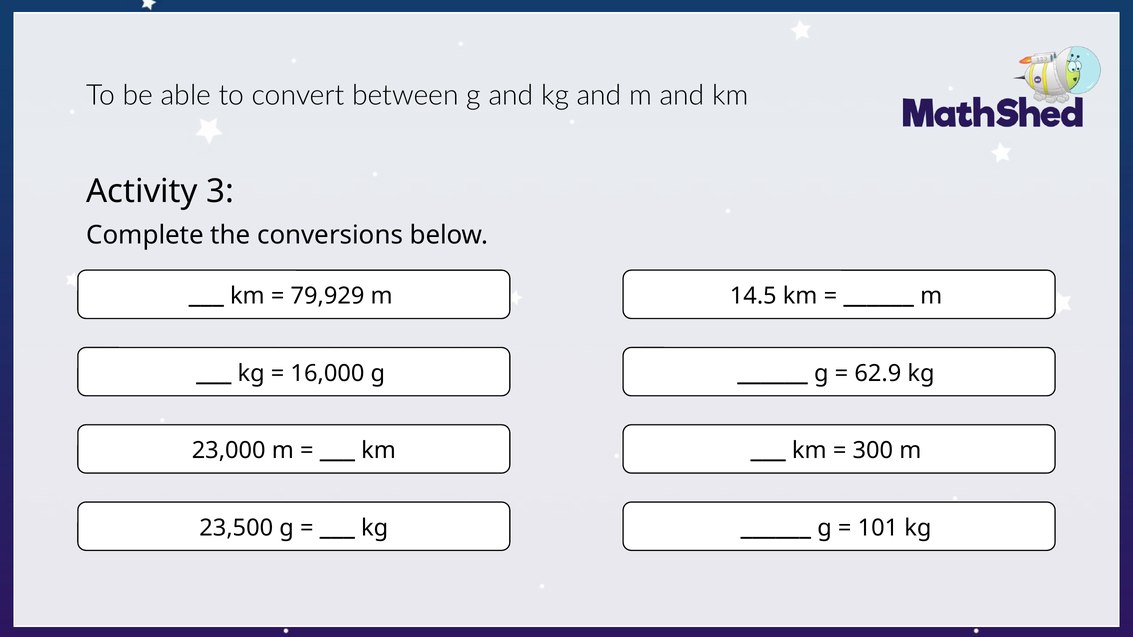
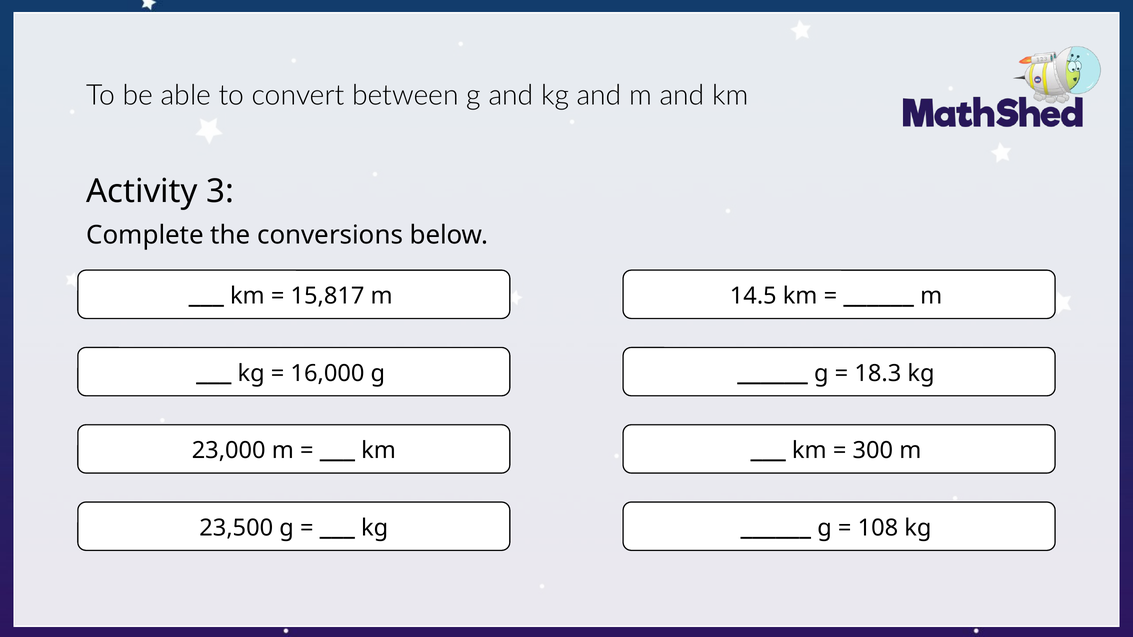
79,929: 79,929 -> 15,817
62.9: 62.9 -> 18.3
101: 101 -> 108
